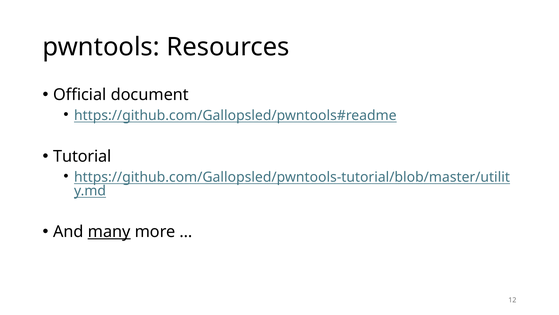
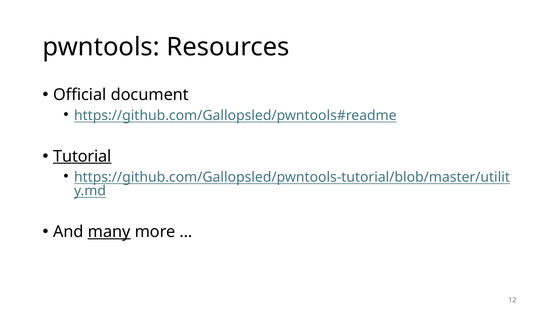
Tutorial underline: none -> present
